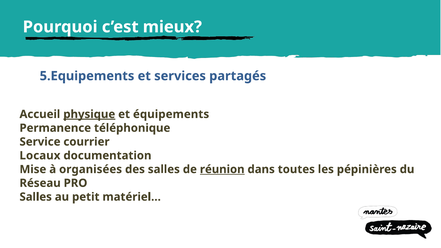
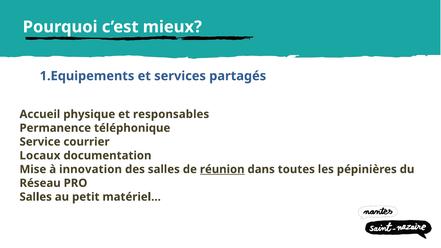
5.Equipements: 5.Equipements -> 1.Equipements
physique underline: present -> none
équipements: équipements -> responsables
organisées: organisées -> innovation
